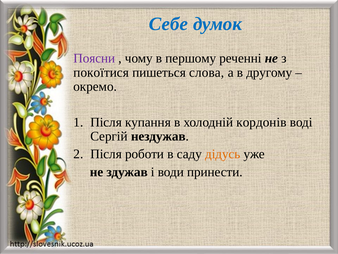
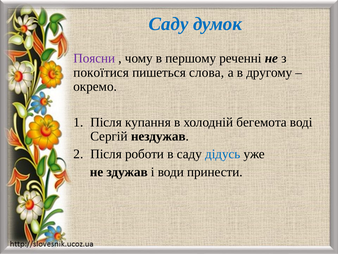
Себе at (168, 24): Себе -> Саду
кордонів: кордонів -> бегемота
дідусь colour: orange -> blue
